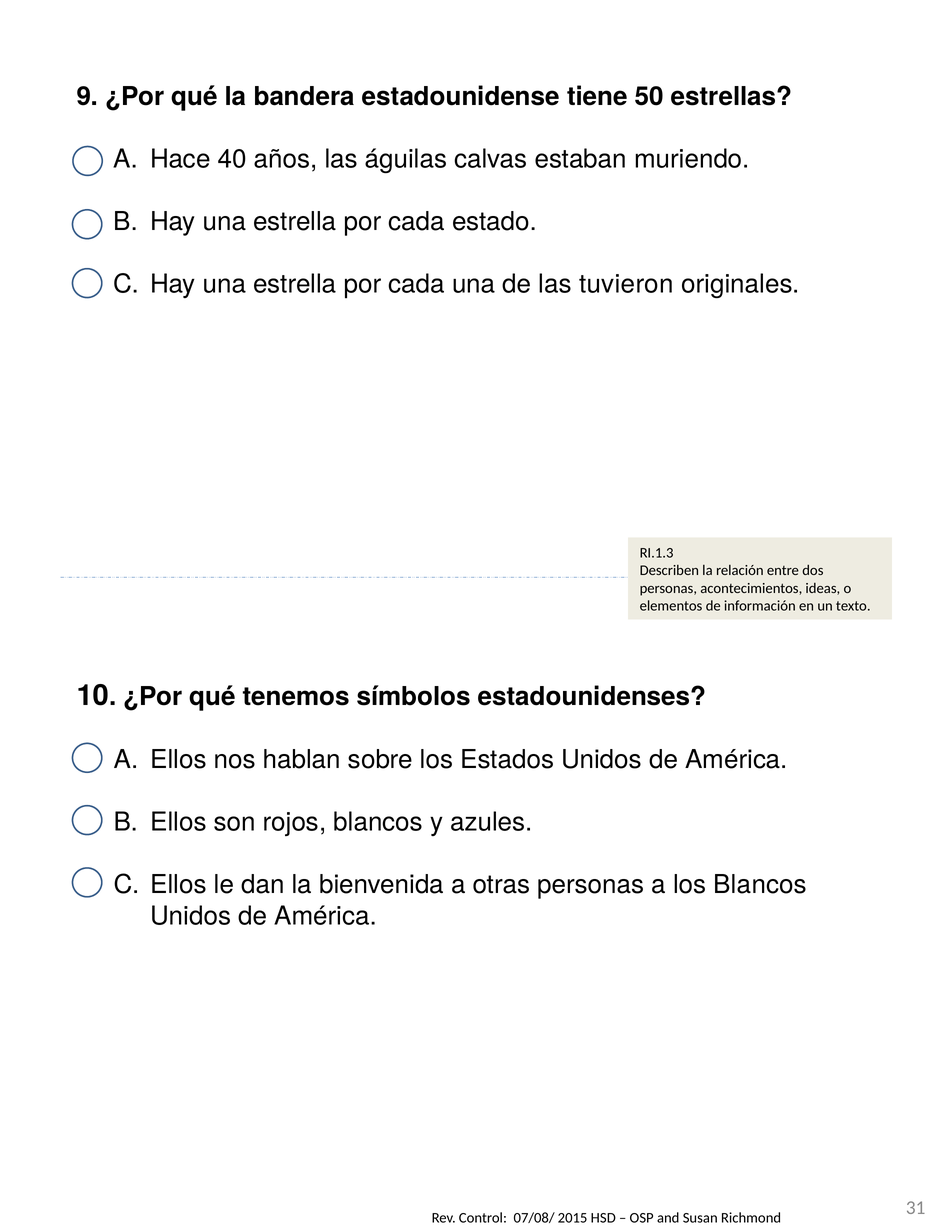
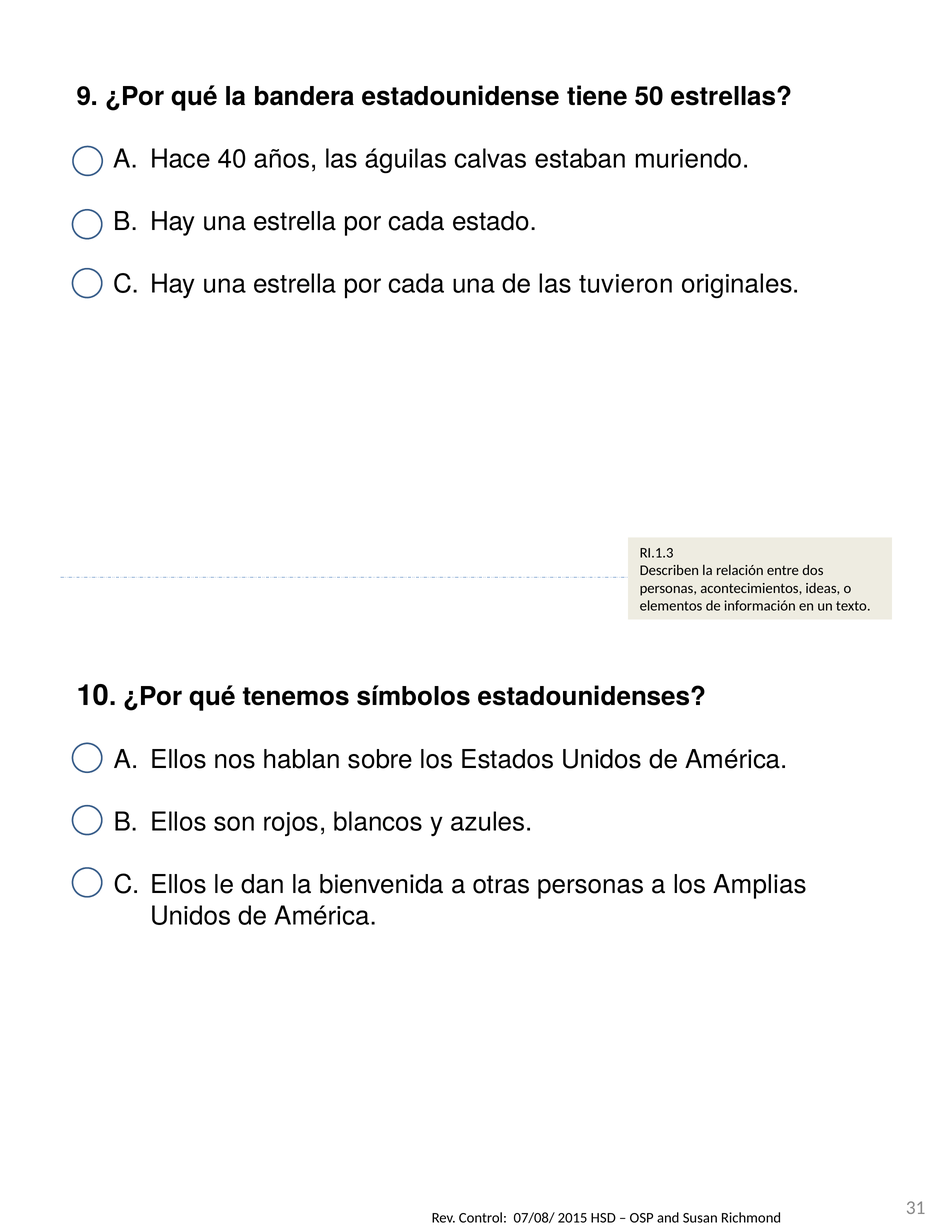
los Blancos: Blancos -> Amplias
